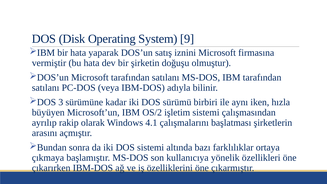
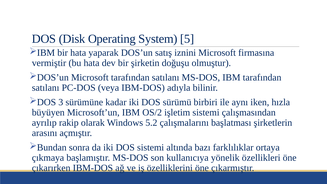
9: 9 -> 5
4.1: 4.1 -> 5.2
